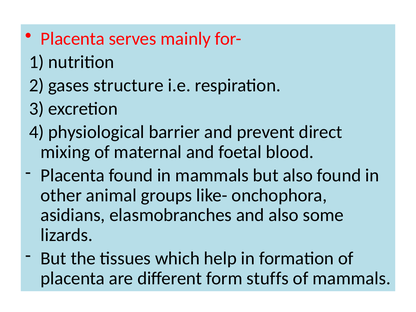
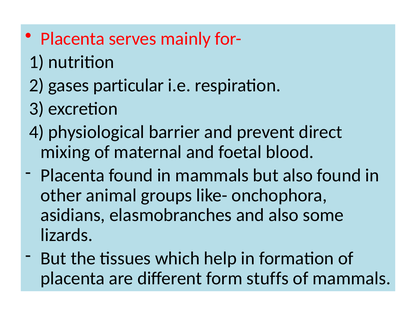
structure: structure -> particular
